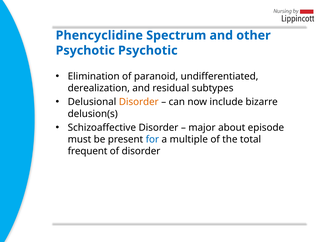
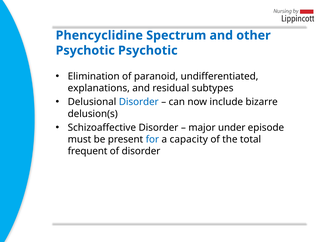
derealization: derealization -> explanations
Disorder at (139, 102) colour: orange -> blue
about: about -> under
multiple: multiple -> capacity
